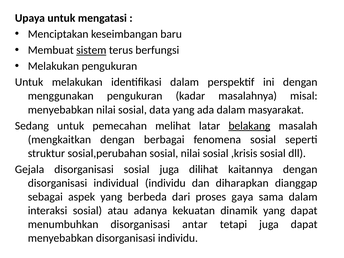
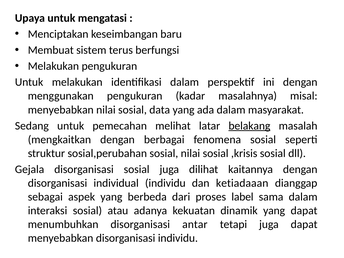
sistem underline: present -> none
diharapkan: diharapkan -> ketiadaaan
gaya: gaya -> label
